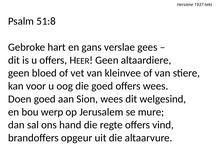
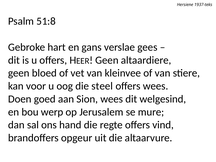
die goed: goed -> steel
